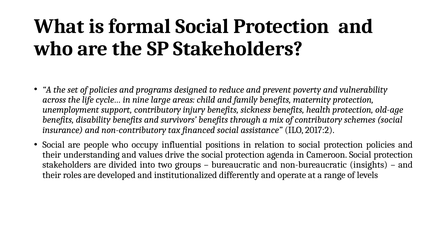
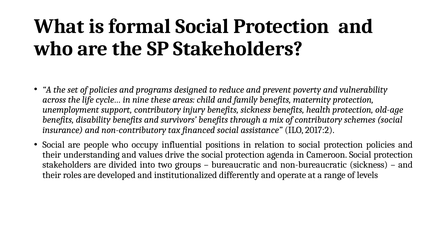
large: large -> these
non-bureaucratic insights: insights -> sickness
